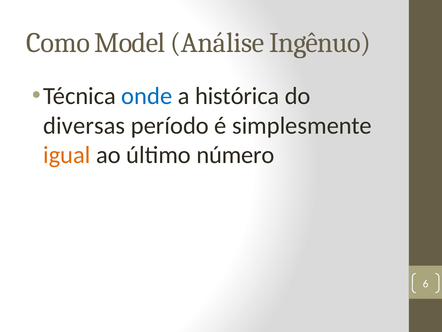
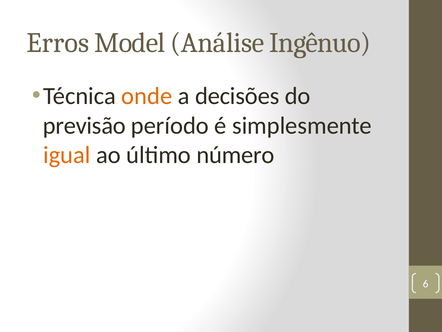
Como: Como -> Erros
onde colour: blue -> orange
histórica: histórica -> decisões
diversas: diversas -> previsão
